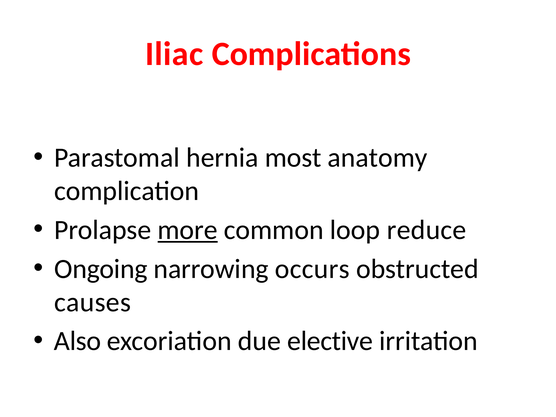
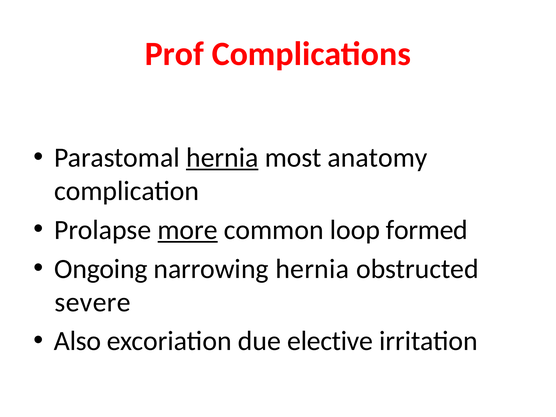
Iliac: Iliac -> Prof
hernia at (222, 158) underline: none -> present
reduce: reduce -> formed
narrowing occurs: occurs -> hernia
causes: causes -> severe
